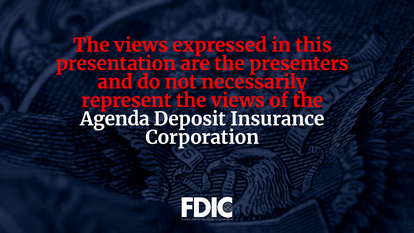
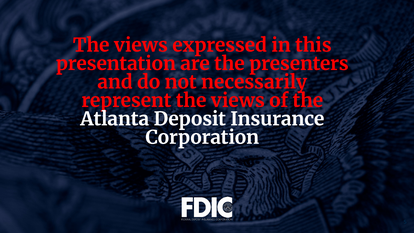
Agenda: Agenda -> Atlanta
